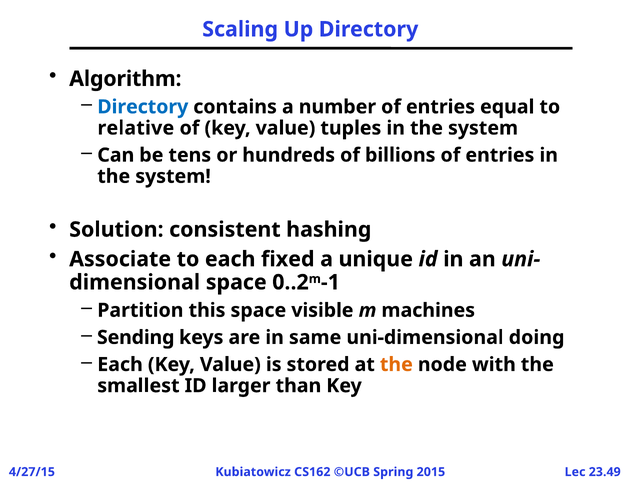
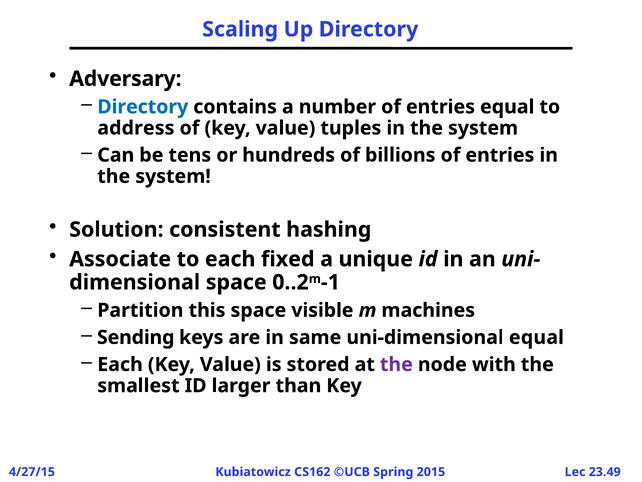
Algorithm: Algorithm -> Adversary
relative: relative -> address
uni-dimensional doing: doing -> equal
the at (396, 364) colour: orange -> purple
